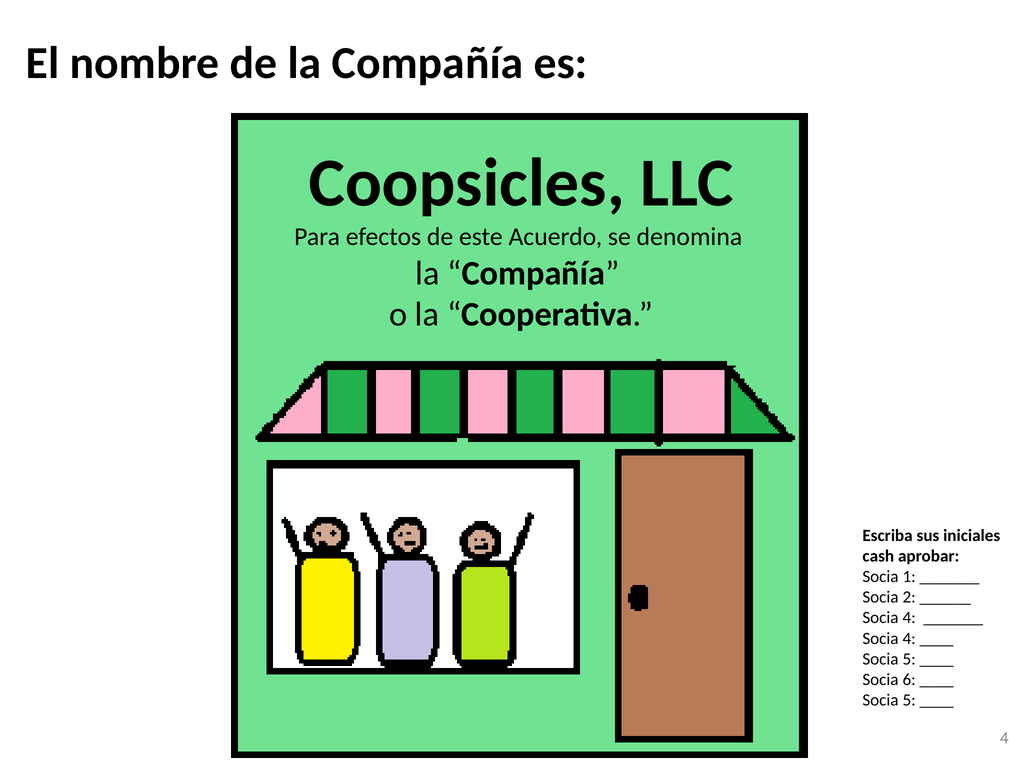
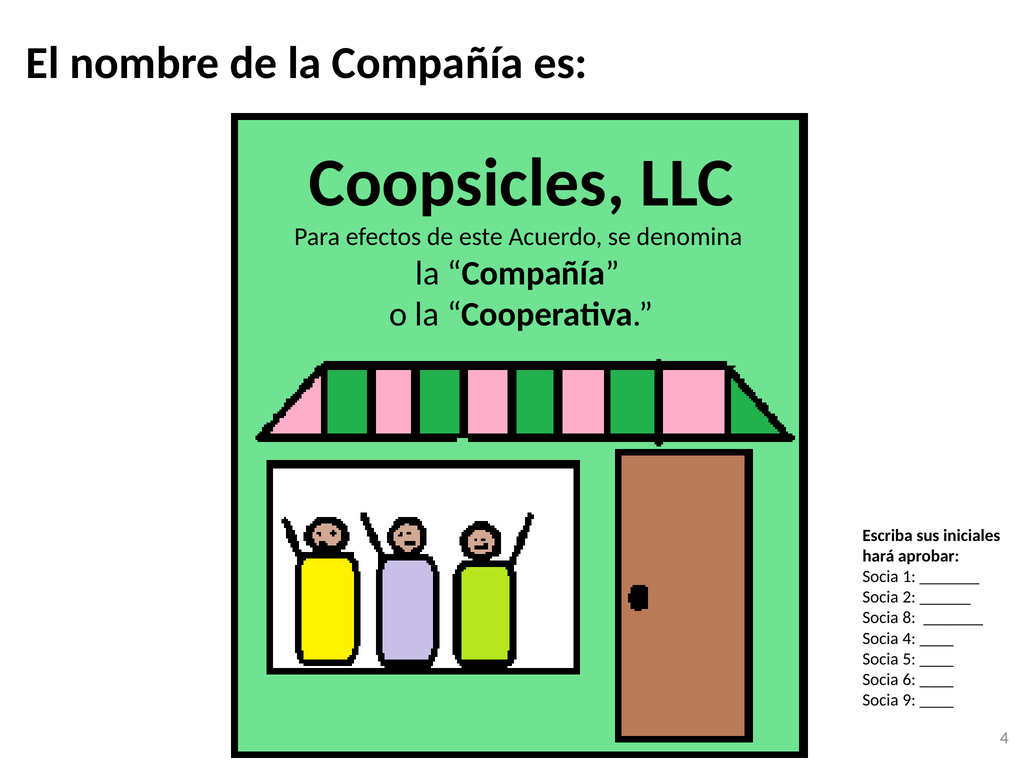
cash: cash -> hará
4 at (909, 618): 4 -> 8
5 at (909, 700): 5 -> 9
